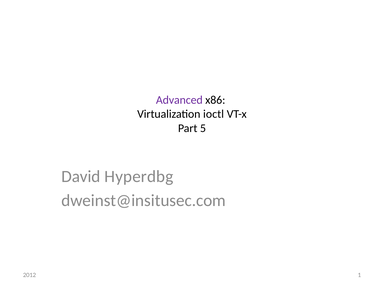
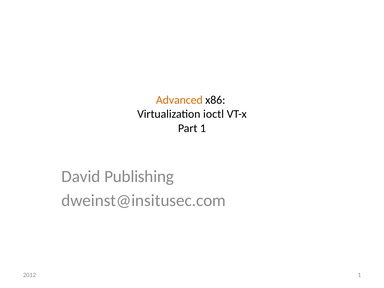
Advanced colour: purple -> orange
Part 5: 5 -> 1
Hyperdbg: Hyperdbg -> Publishing
